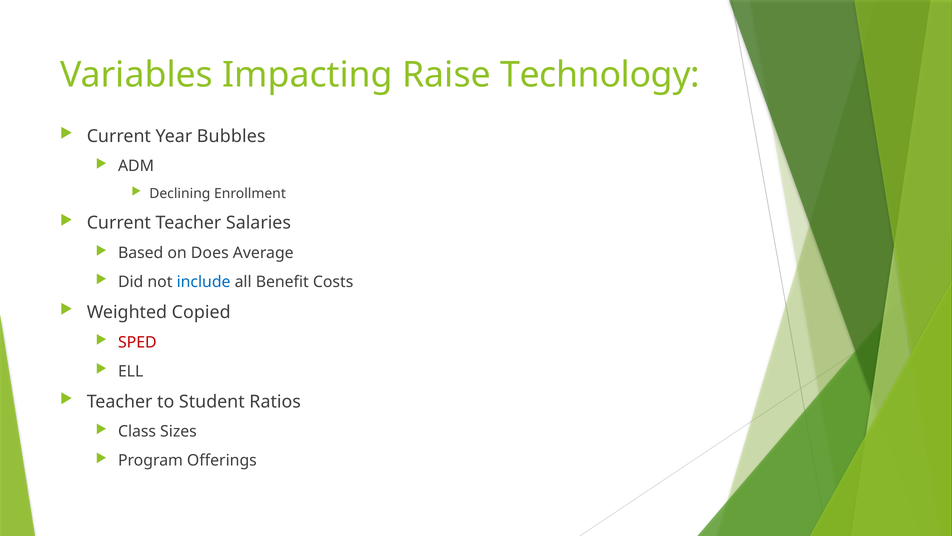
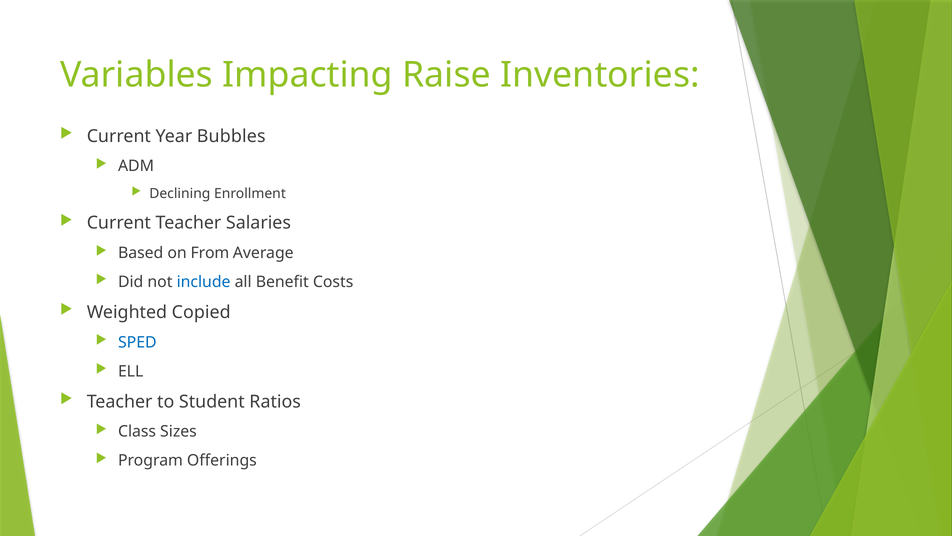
Technology: Technology -> Inventories
Does: Does -> From
SPED colour: red -> blue
